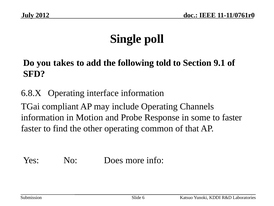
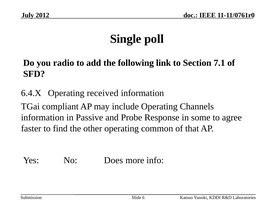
takes: takes -> radio
told: told -> link
9.1: 9.1 -> 7.1
6.8.X: 6.8.X -> 6.4.X
interface: interface -> received
Motion: Motion -> Passive
to faster: faster -> agree
